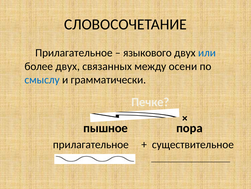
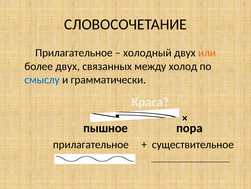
языкового: языкового -> холодный
или colour: blue -> orange
осени: осени -> холод
Печке: Печке -> Краса
